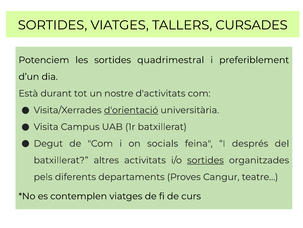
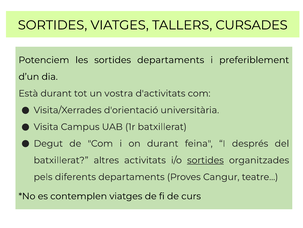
sortides quadrimestral: quadrimestral -> departaments
nostre: nostre -> vostra
d'orientació underline: present -> none
on socials: socials -> durant
